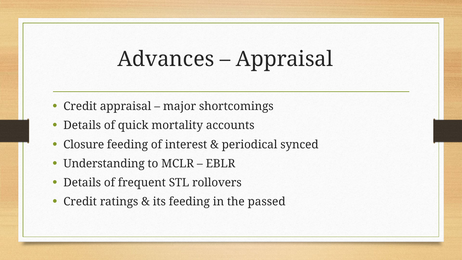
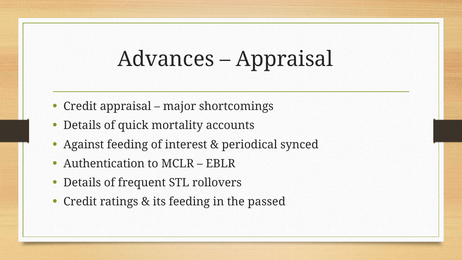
Closure: Closure -> Against
Understanding: Understanding -> Authentication
